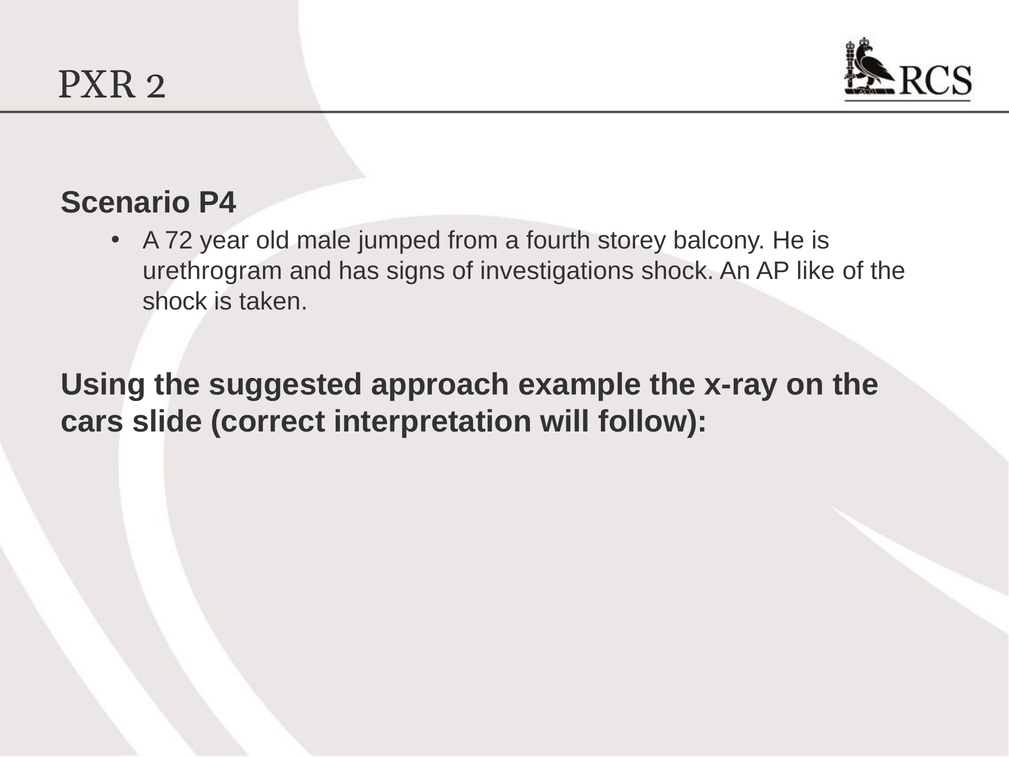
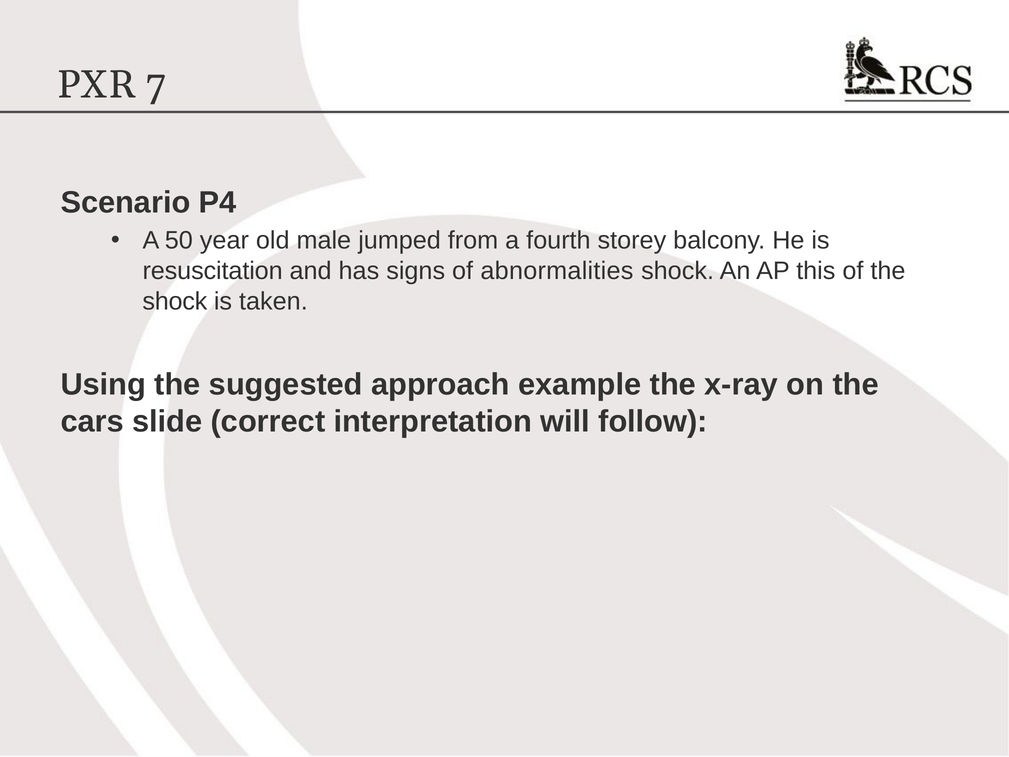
2: 2 -> 7
72: 72 -> 50
urethrogram: urethrogram -> resuscitation
investigations: investigations -> abnormalities
like: like -> this
